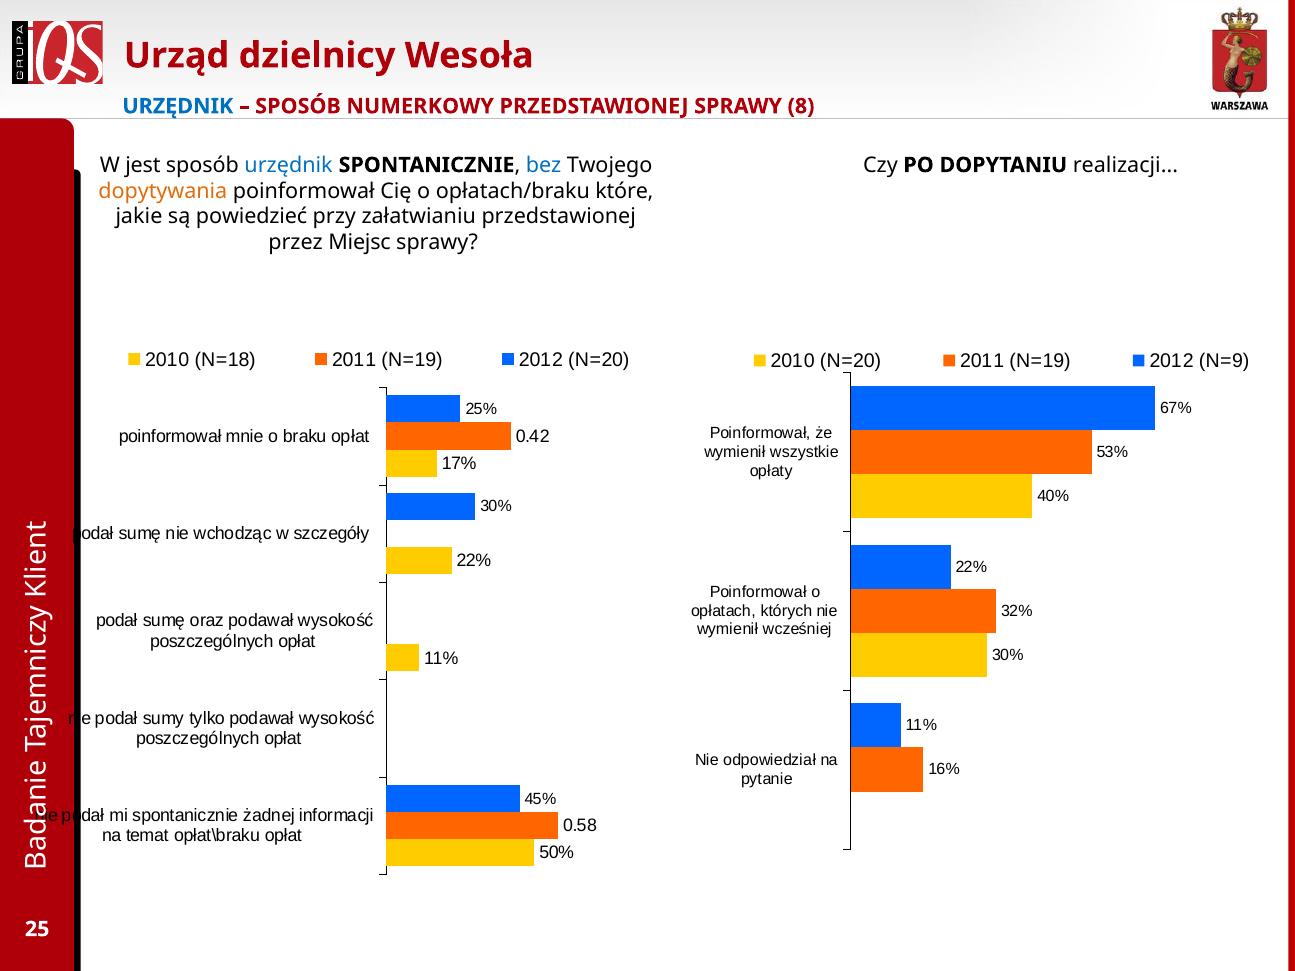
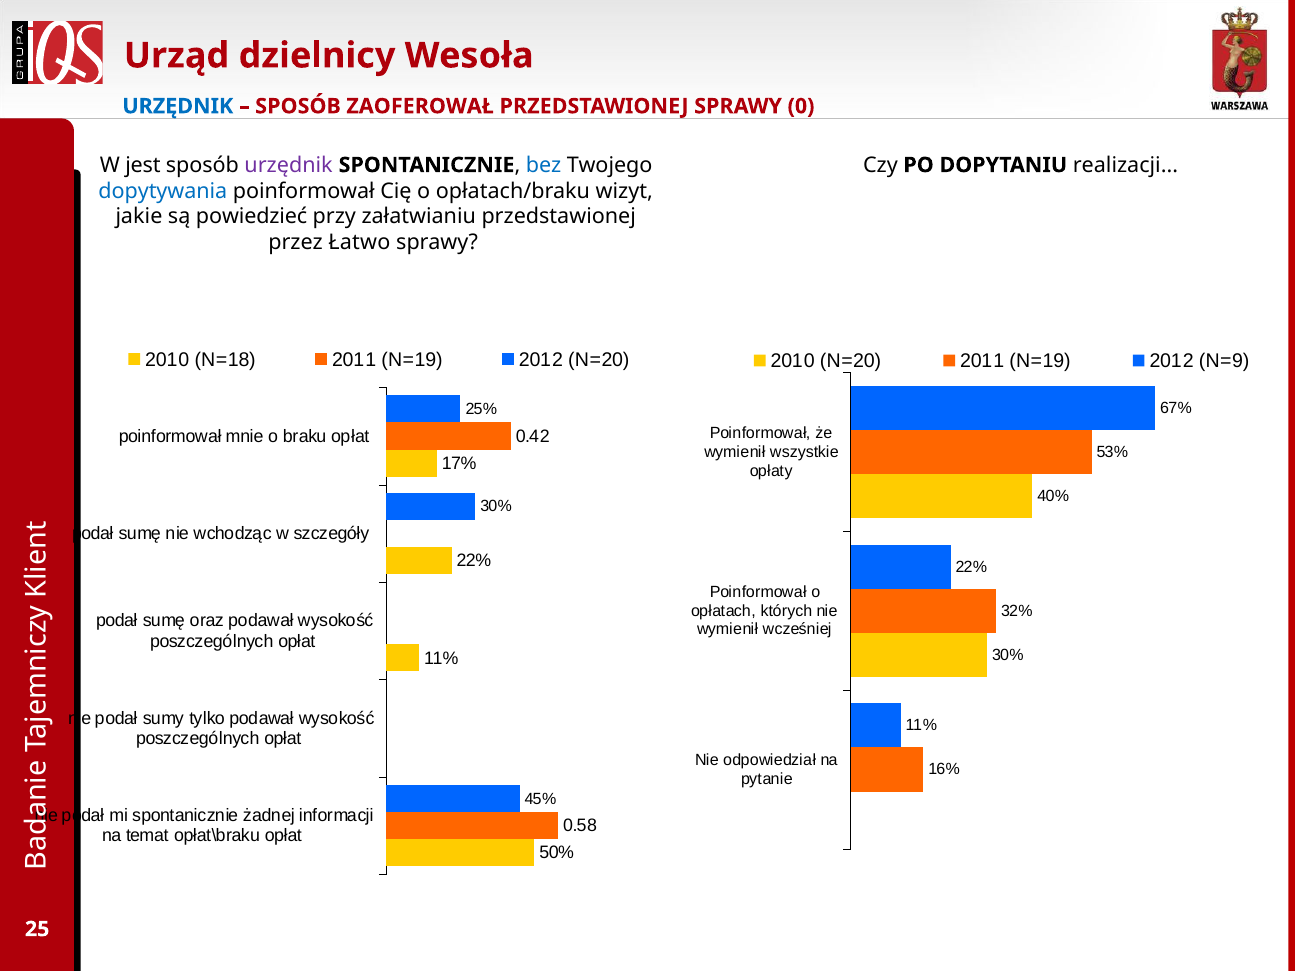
NUMERKOWY: NUMERKOWY -> ZAOFEROWAŁ
8: 8 -> 0
urzędnik at (289, 165) colour: blue -> purple
dopytywania colour: orange -> blue
które: które -> wizyt
Miejsc: Miejsc -> Łatwo
